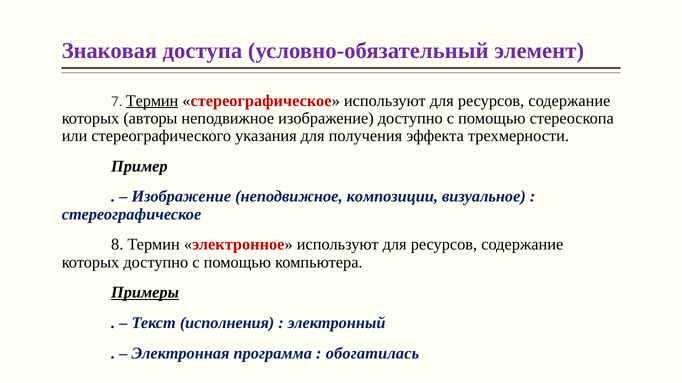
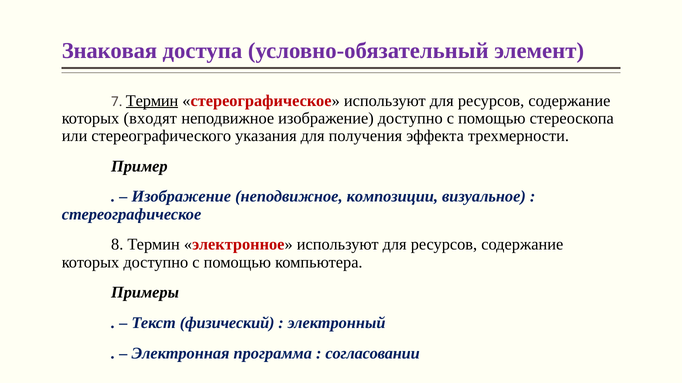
авторы: авторы -> входят
Примеры underline: present -> none
исполнения: исполнения -> физический
обогатилась: обогатилась -> согласовании
